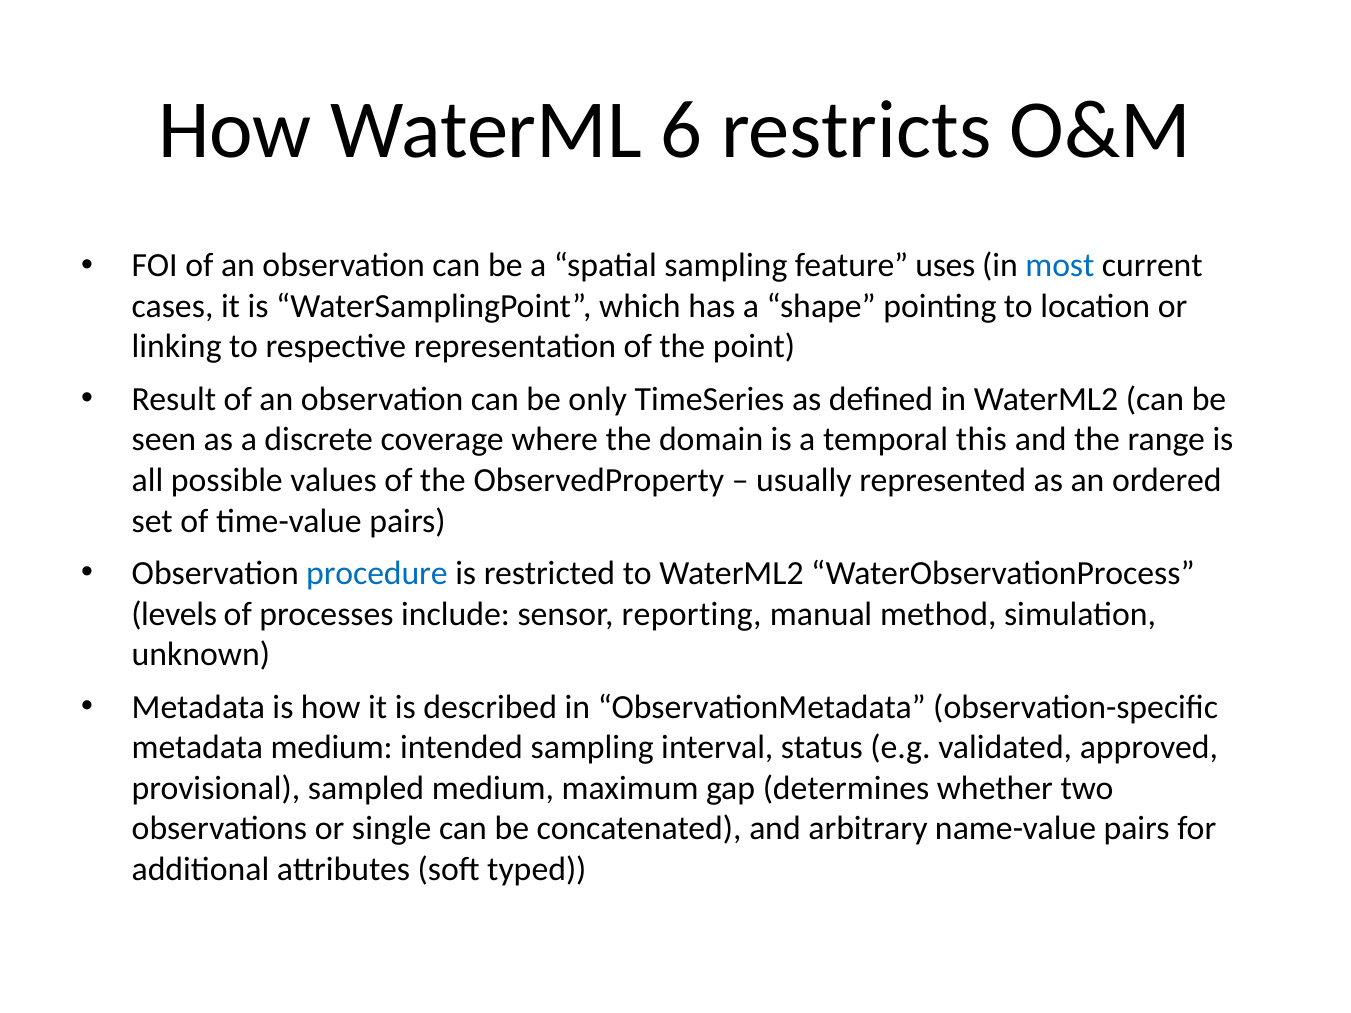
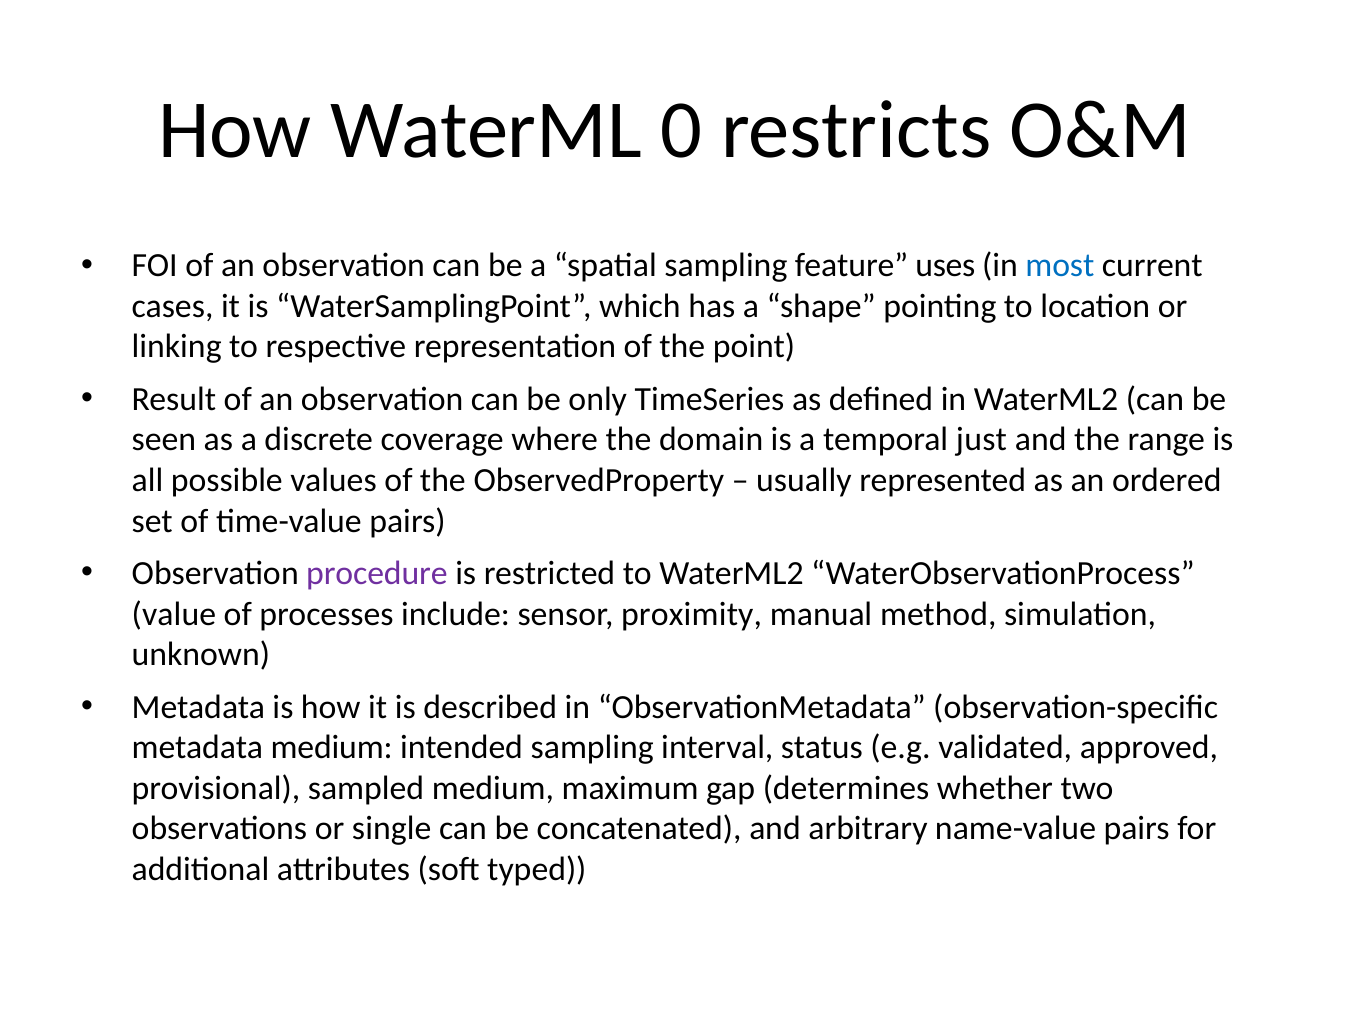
6: 6 -> 0
this: this -> just
procedure colour: blue -> purple
levels: levels -> value
reporting: reporting -> proximity
